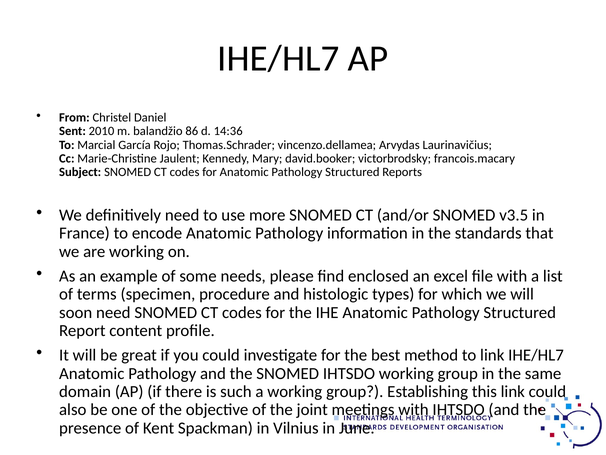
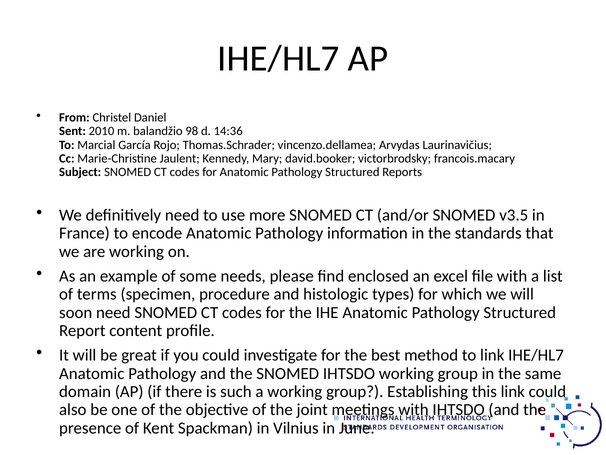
86: 86 -> 98
